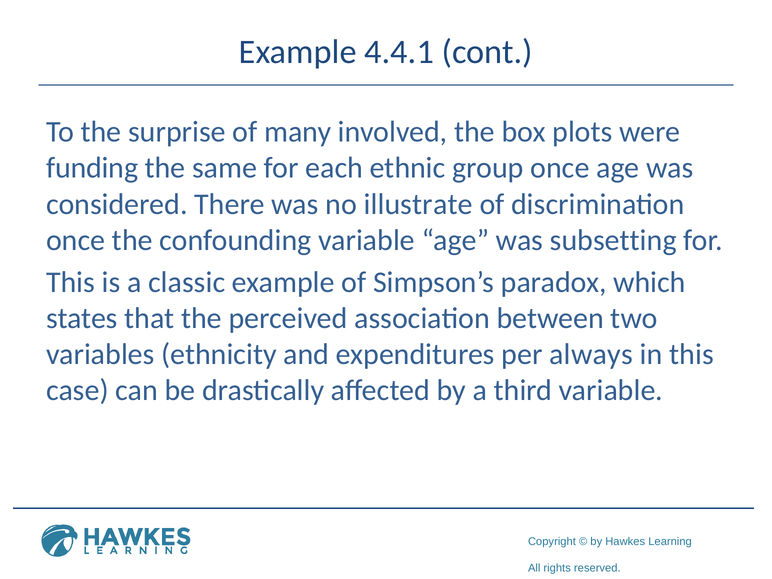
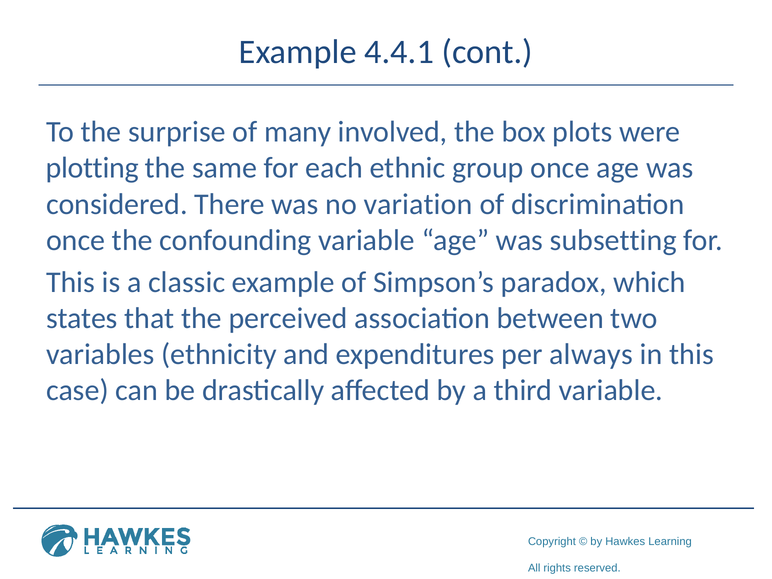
funding: funding -> plotting
illustrate: illustrate -> variation
